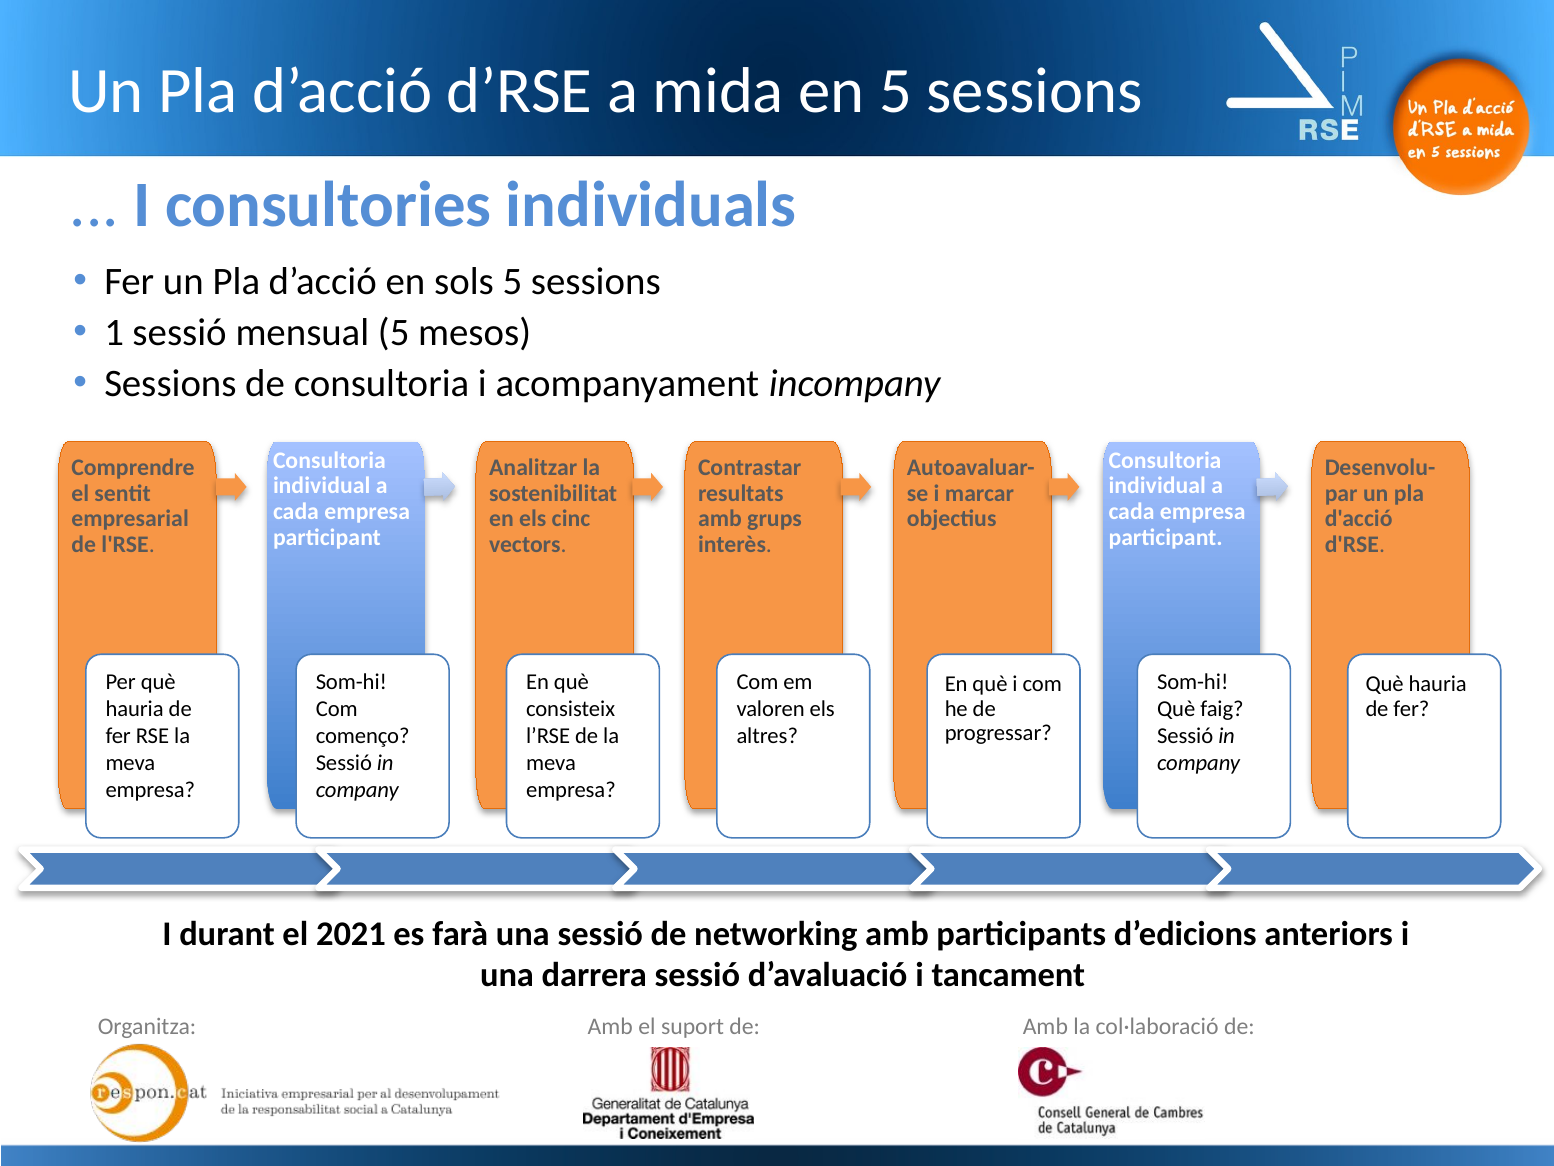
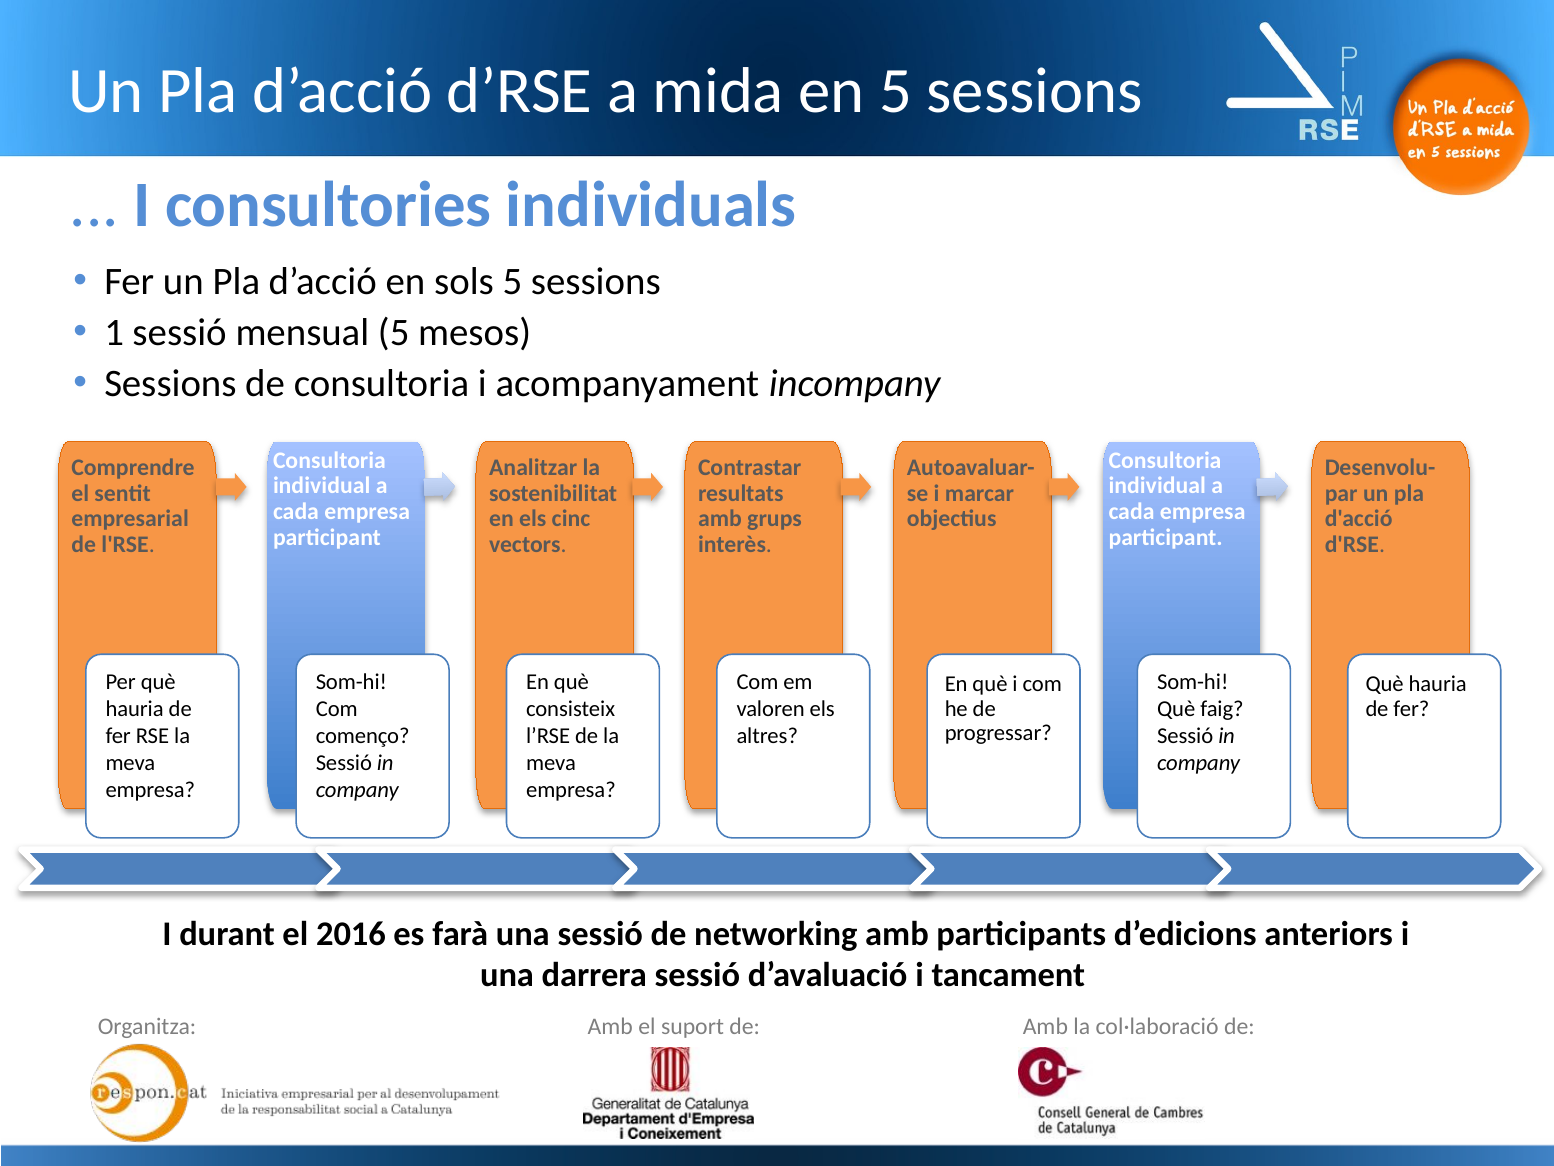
2021: 2021 -> 2016
